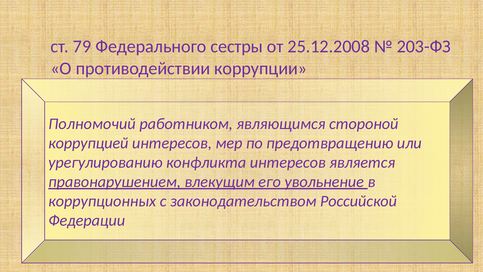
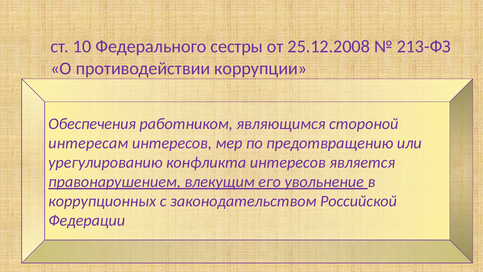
79: 79 -> 10
203-ФЗ: 203-ФЗ -> 213-ФЗ
Полномочий: Полномочий -> Обеспечения
коррупцией: коррупцией -> интересам
